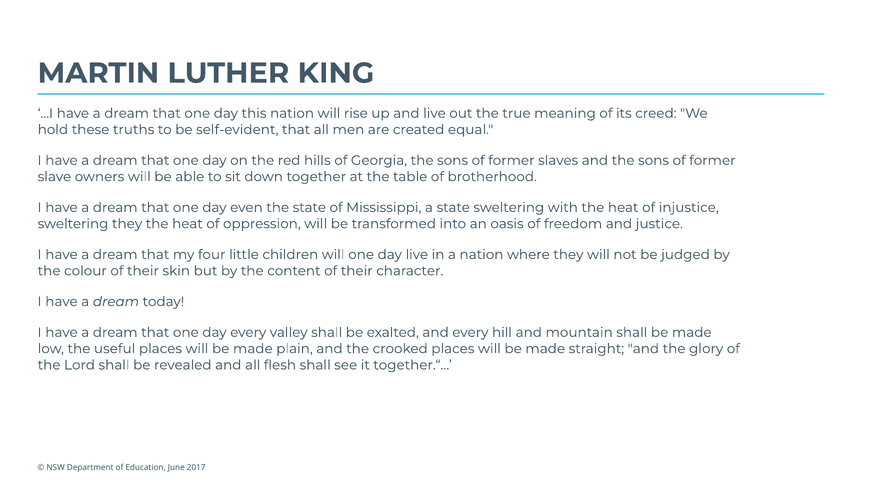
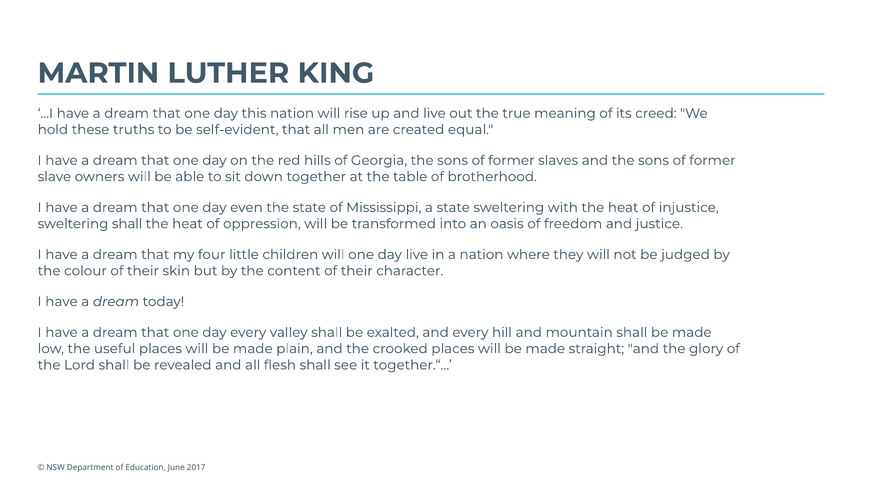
sweltering they: they -> shall
